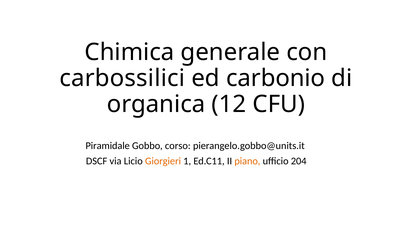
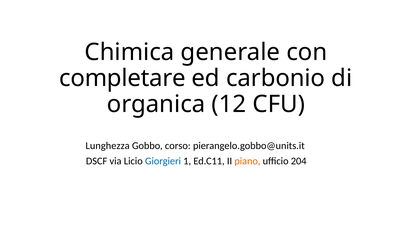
carbossilici: carbossilici -> completare
Piramidale: Piramidale -> Lunghezza
Giorgieri colour: orange -> blue
